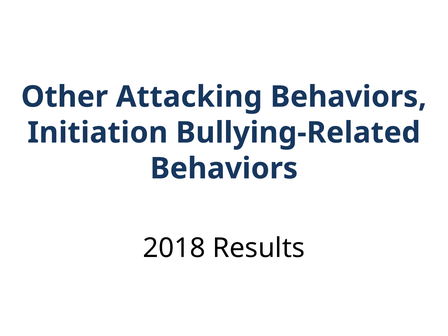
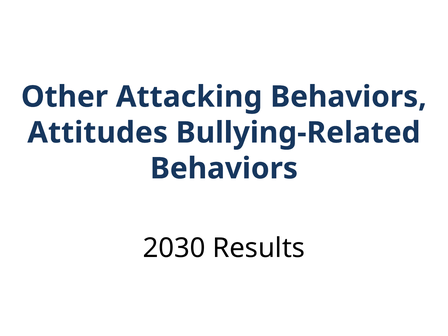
Initiation: Initiation -> Attitudes
2018: 2018 -> 2030
